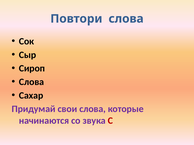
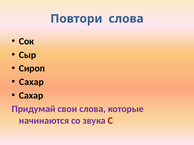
Слова at (31, 82): Слова -> Сахар
